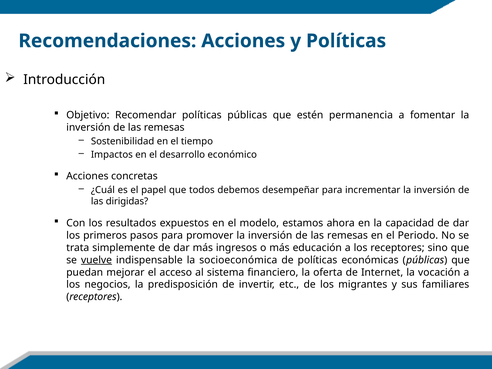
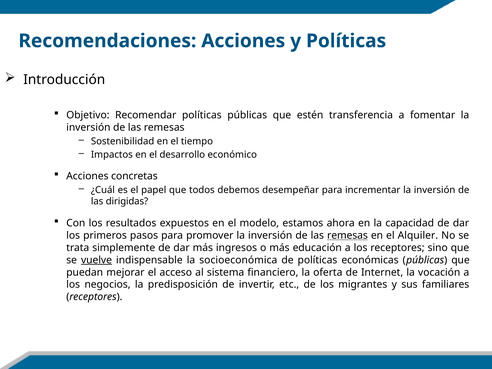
permanencia: permanencia -> transferencia
remesas at (348, 235) underline: none -> present
Periodo: Periodo -> Alquiler
